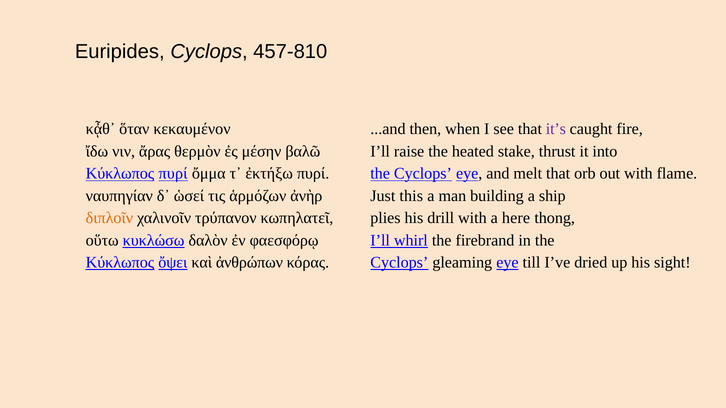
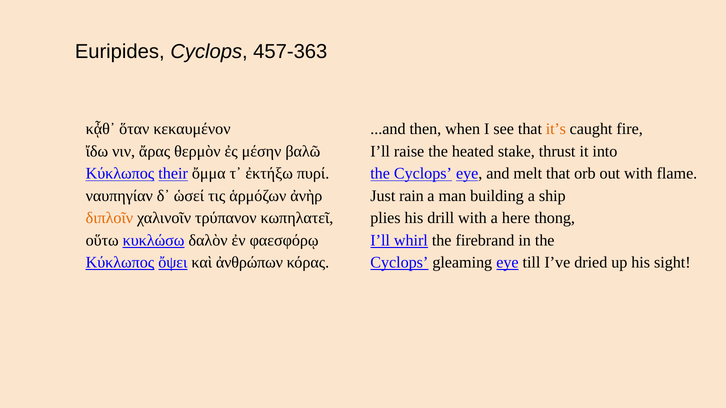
457-810: 457-810 -> 457-363
it’s colour: purple -> orange
Κύκλωπος πυρί: πυρί -> their
this: this -> rain
